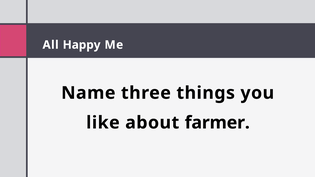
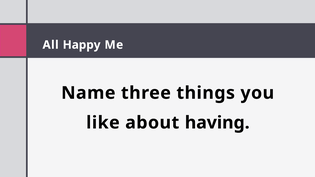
farmer: farmer -> having
